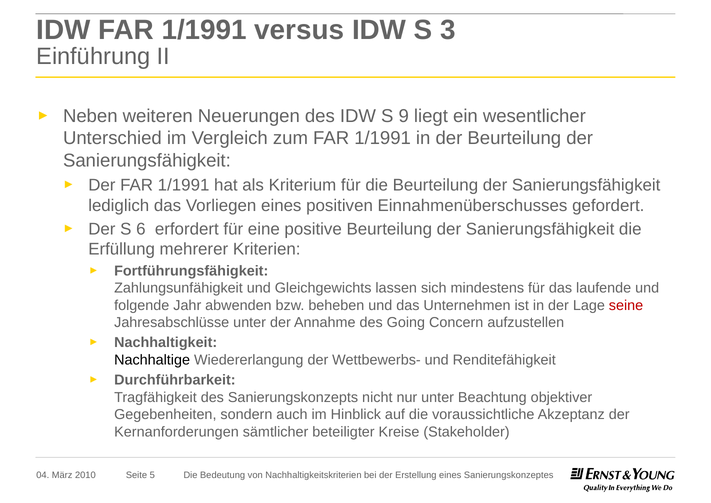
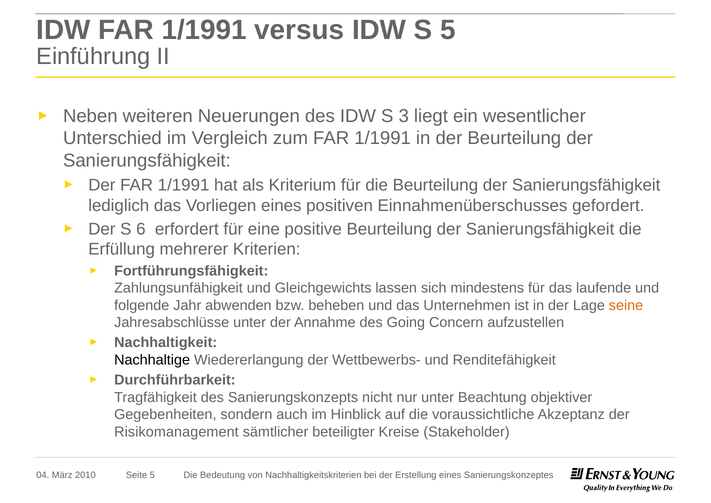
S 3: 3 -> 5
9: 9 -> 3
seine colour: red -> orange
Kernanforderungen: Kernanforderungen -> Risikomanagement
